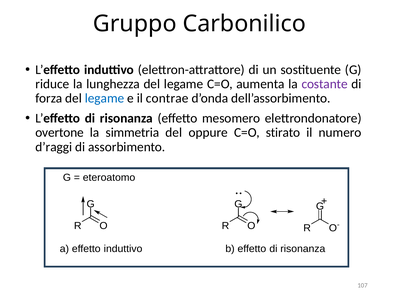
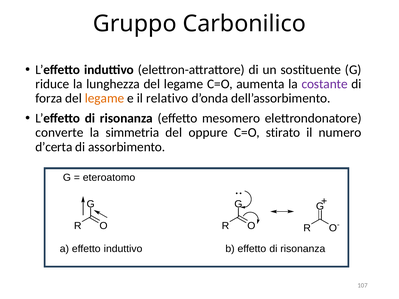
legame at (105, 98) colour: blue -> orange
contrae: contrae -> relativo
overtone: overtone -> converte
d’raggi: d’raggi -> d’certa
